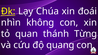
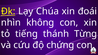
quan: quan -> tiếng
quang: quang -> chứng
